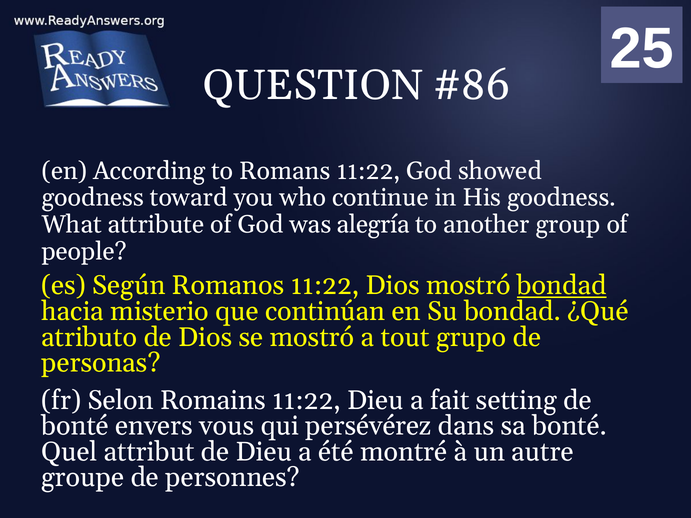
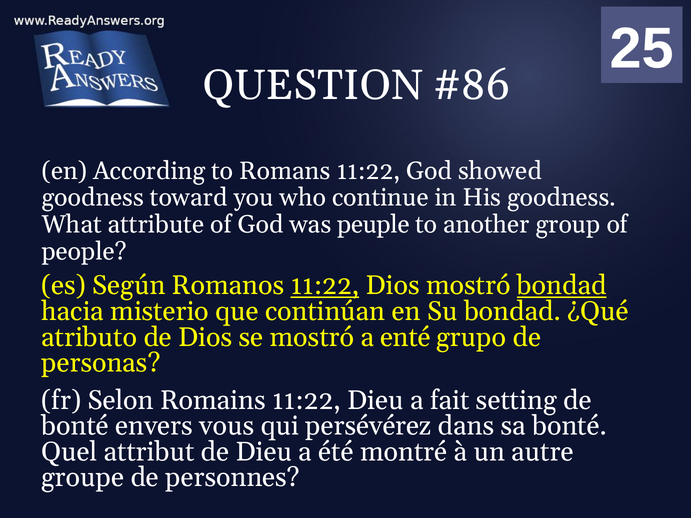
alegría: alegría -> peuple
11:22 at (325, 286) underline: none -> present
tout: tout -> enté
